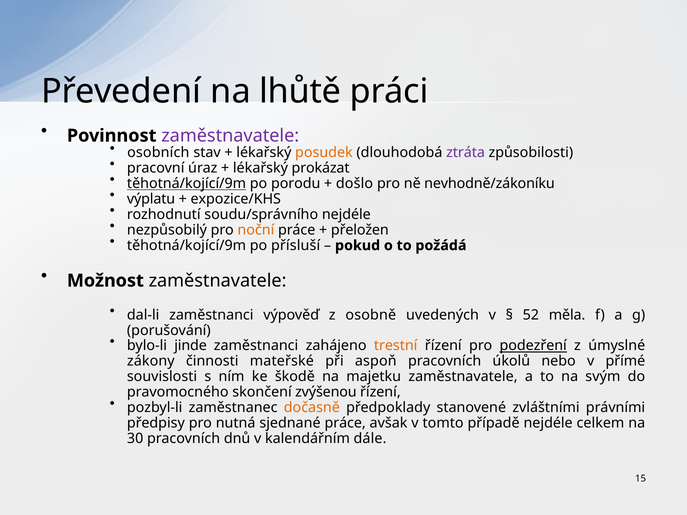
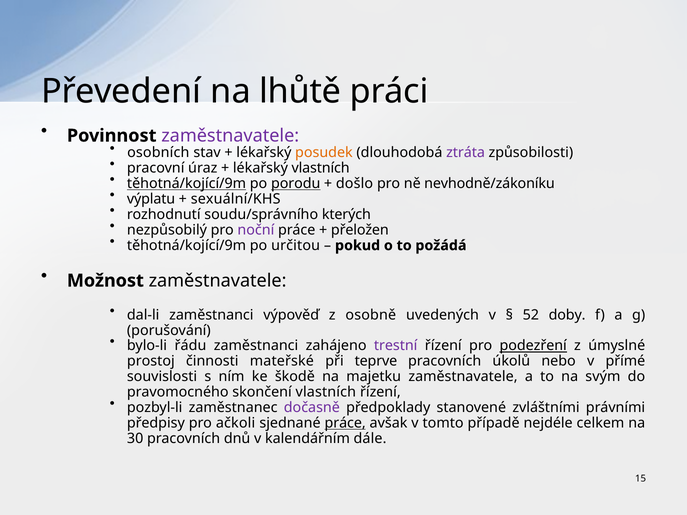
lékařský prokázat: prokázat -> vlastních
porodu underline: none -> present
expozice/KHS: expozice/KHS -> sexuální/KHS
soudu/správního nejdéle: nejdéle -> kterých
noční colour: orange -> purple
přísluší: přísluší -> určitou
měla: měla -> doby
jinde: jinde -> řádu
trestní colour: orange -> purple
zákony: zákony -> prostoj
aspoň: aspoň -> teprve
skončení zvýšenou: zvýšenou -> vlastních
dočasně colour: orange -> purple
nutná: nutná -> ačkoli
práce at (345, 423) underline: none -> present
